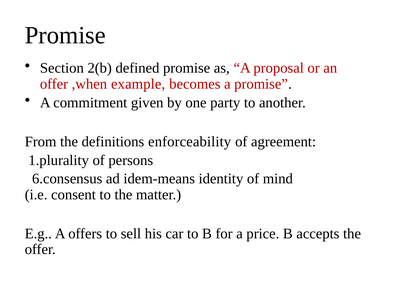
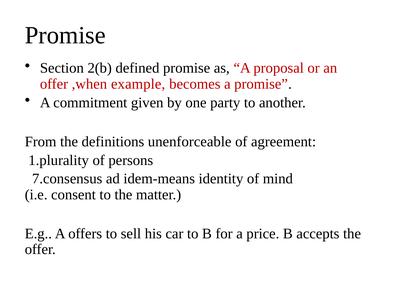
enforceability: enforceability -> unenforceable
6.consensus: 6.consensus -> 7.consensus
